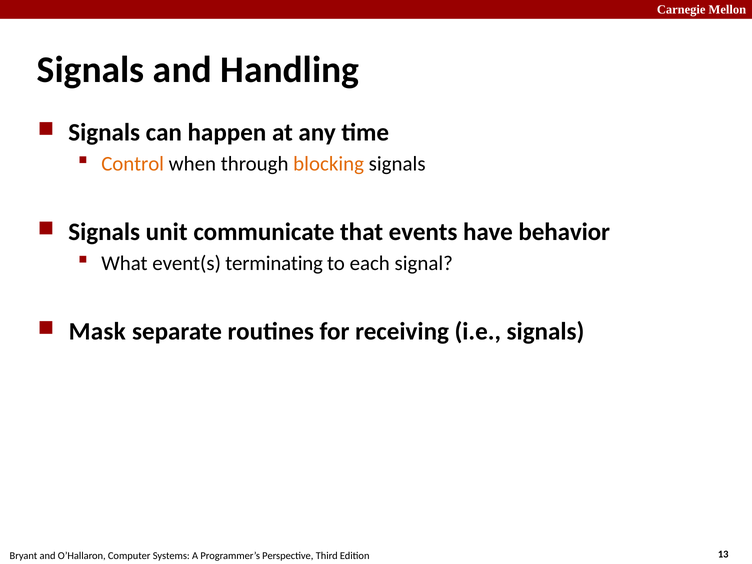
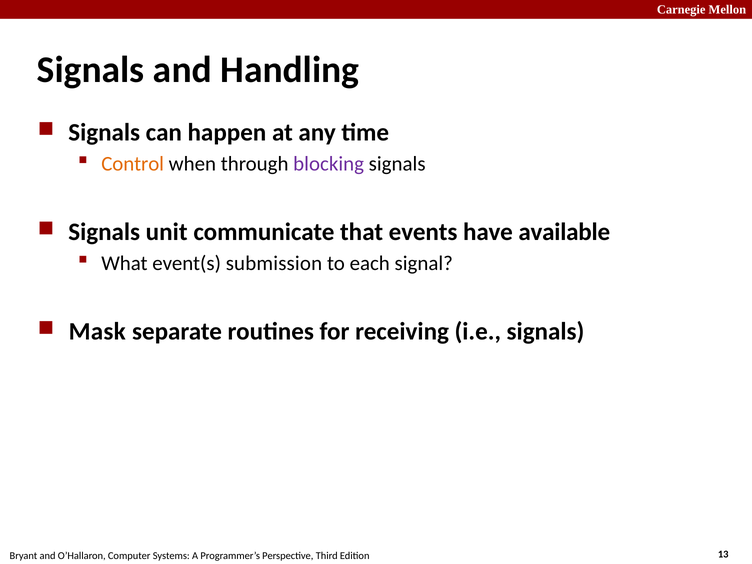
blocking colour: orange -> purple
behavior: behavior -> available
terminating: terminating -> submission
